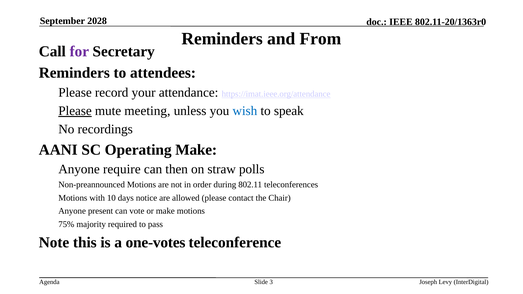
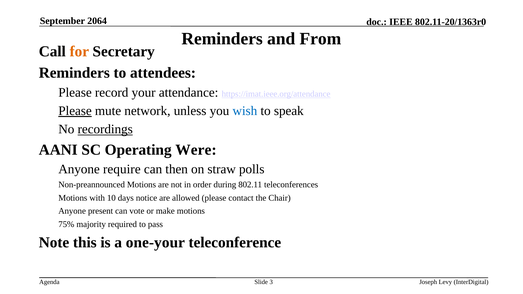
2028: 2028 -> 2064
for colour: purple -> orange
meeting: meeting -> network
recordings underline: none -> present
Operating Make: Make -> Were
one-votes: one-votes -> one-your
